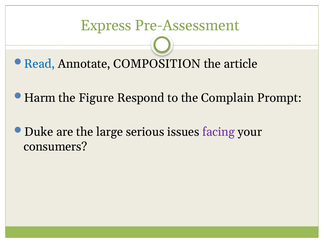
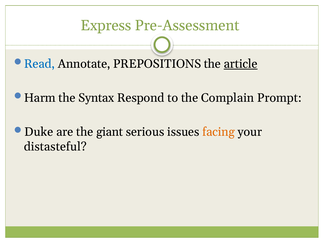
COMPOSITION: COMPOSITION -> PREPOSITIONS
article underline: none -> present
Figure: Figure -> Syntax
large: large -> giant
facing colour: purple -> orange
consumers: consumers -> distasteful
